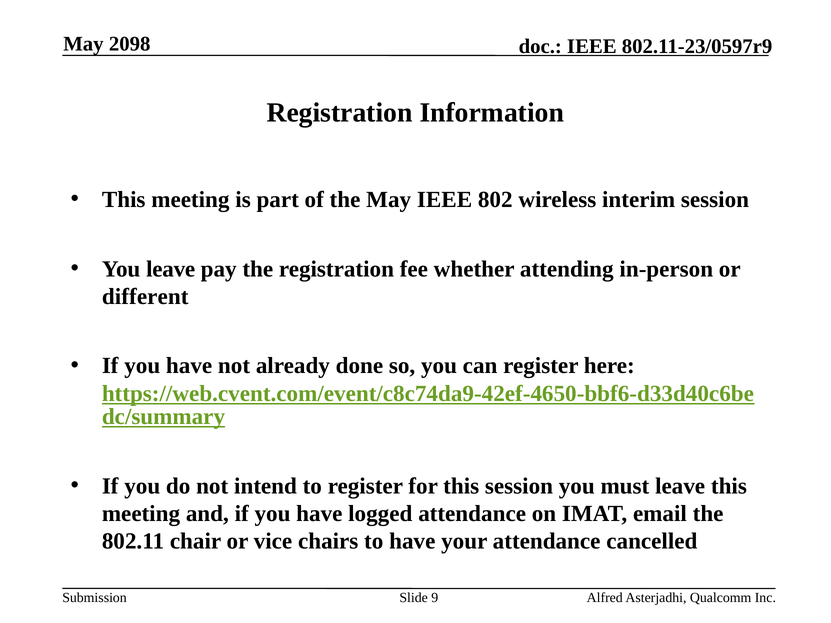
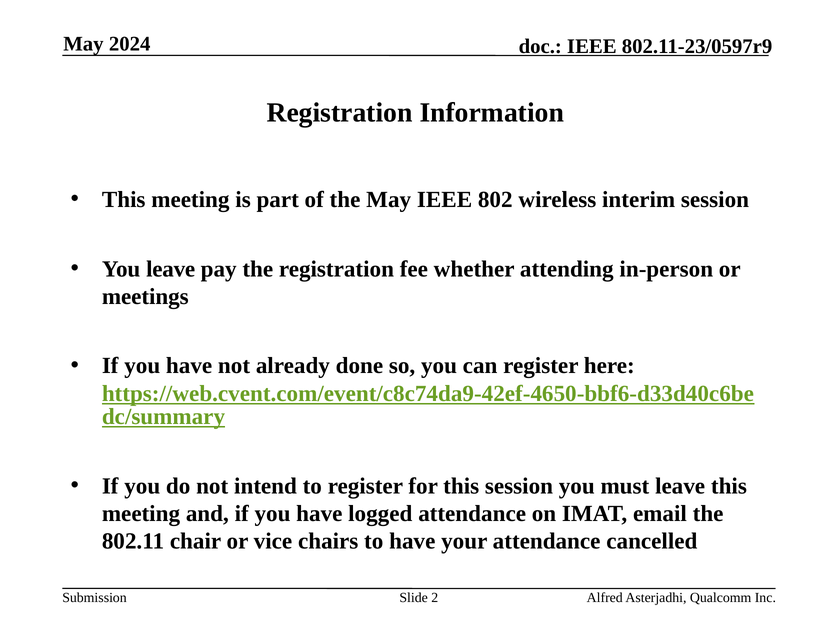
2098: 2098 -> 2024
different: different -> meetings
9: 9 -> 2
